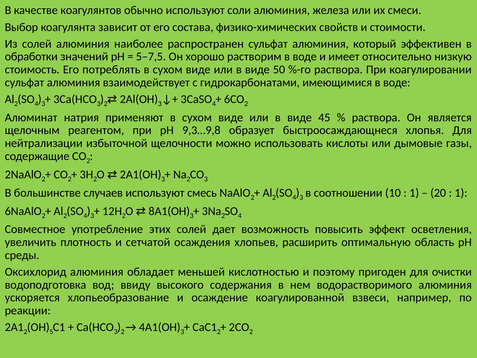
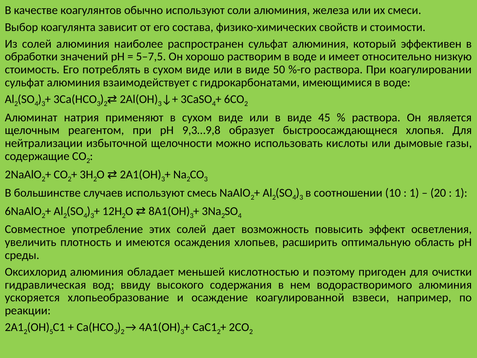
сетчатой: сетчатой -> имеются
водоподготовка: водоподготовка -> гидравлическая
